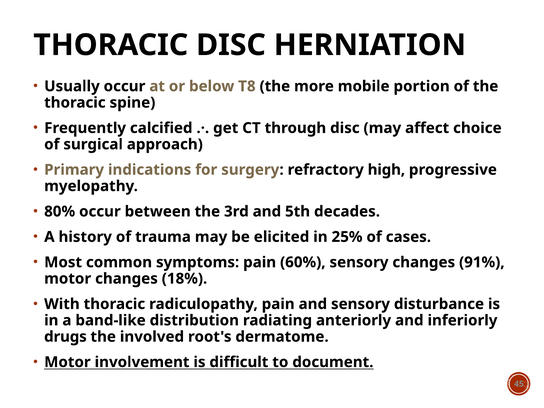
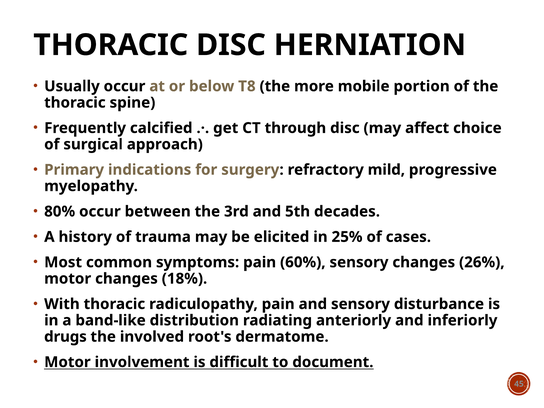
high: high -> mild
91%: 91% -> 26%
